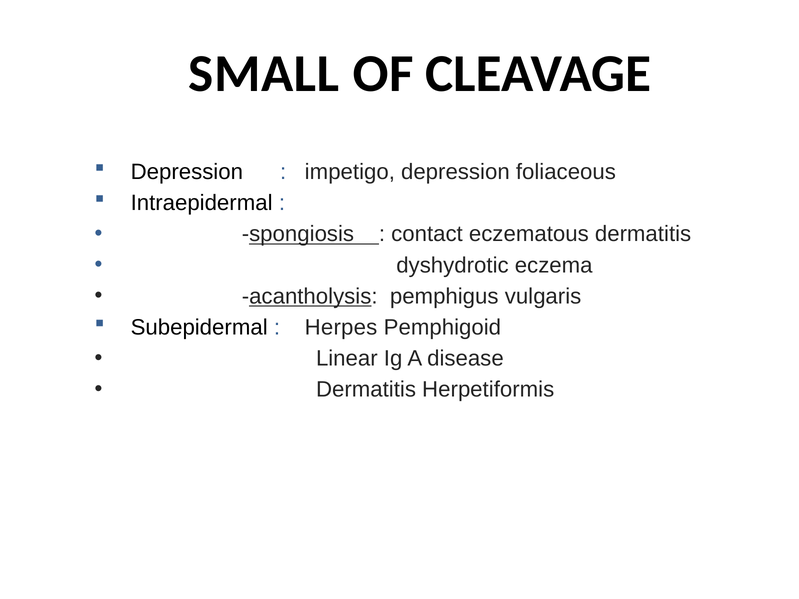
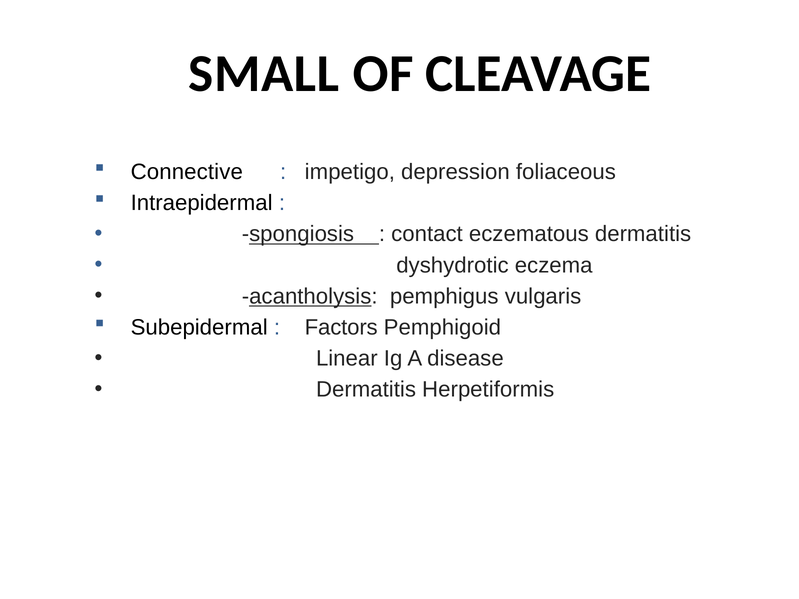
Depression at (187, 172): Depression -> Connective
Herpes: Herpes -> Factors
